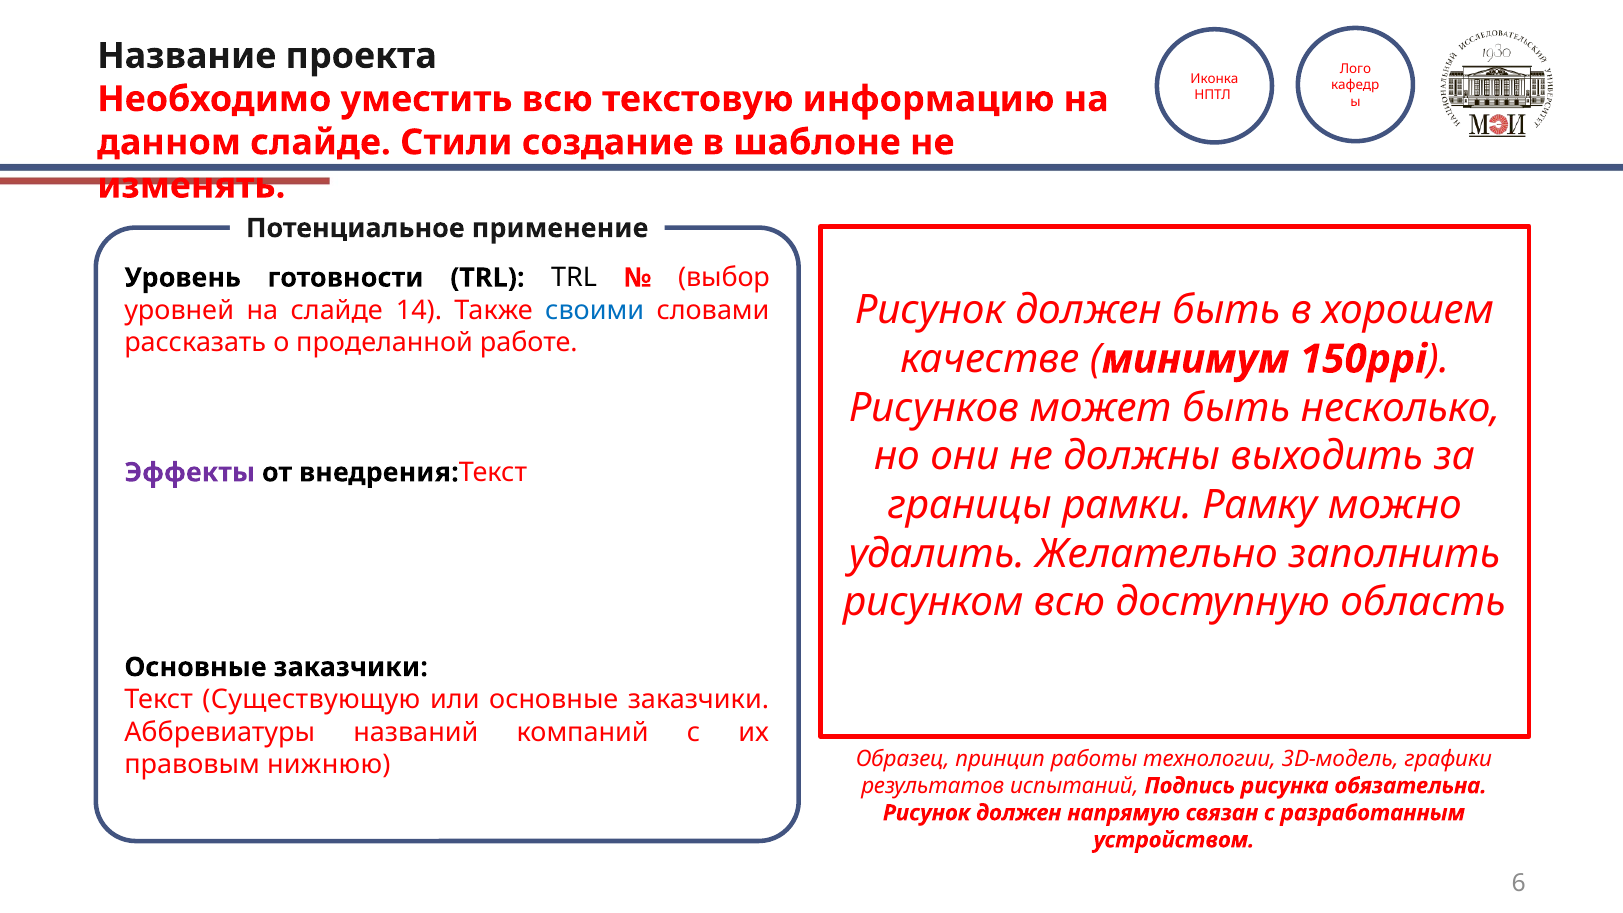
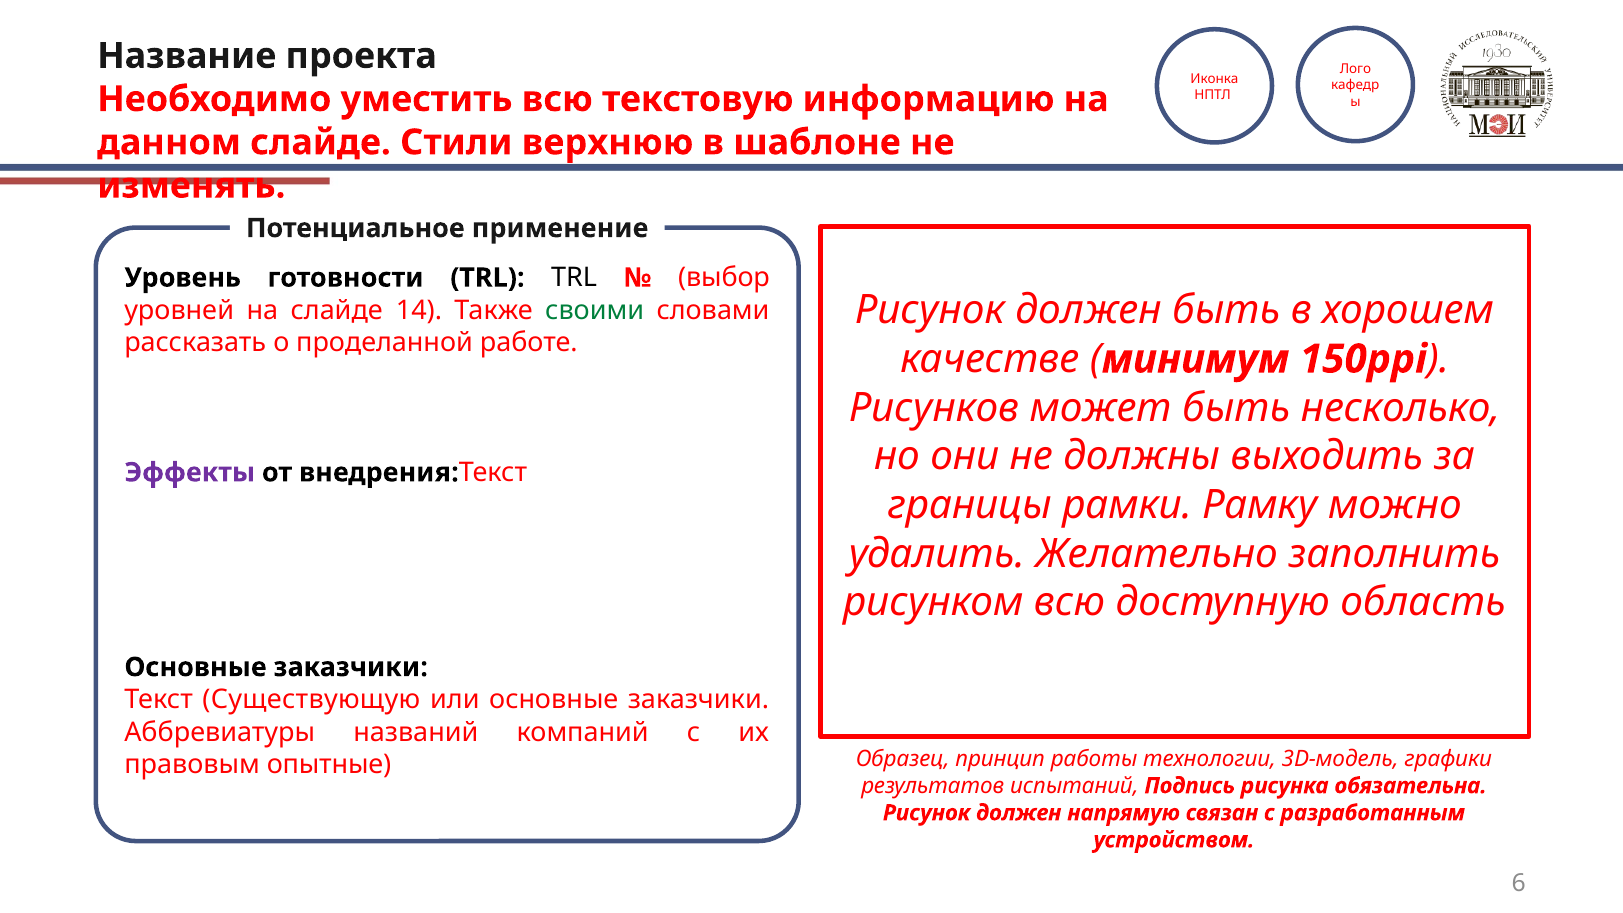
создание: создание -> верхнюю
своими colour: blue -> green
нижнюю: нижнюю -> опытные
